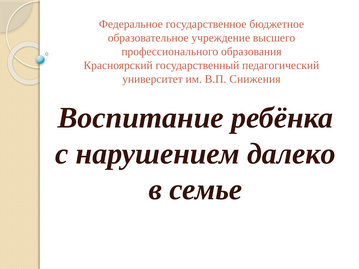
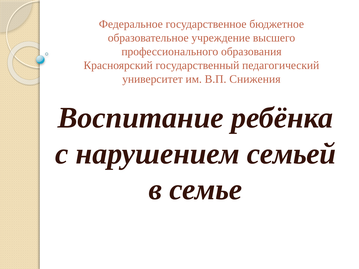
далеко: далеко -> семьей
